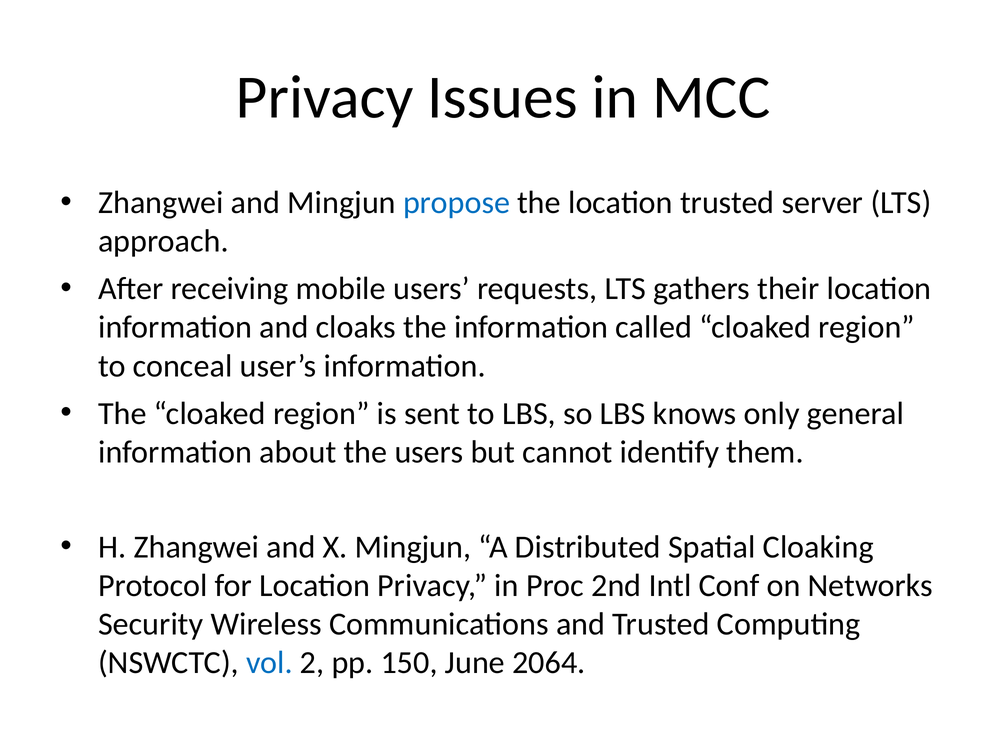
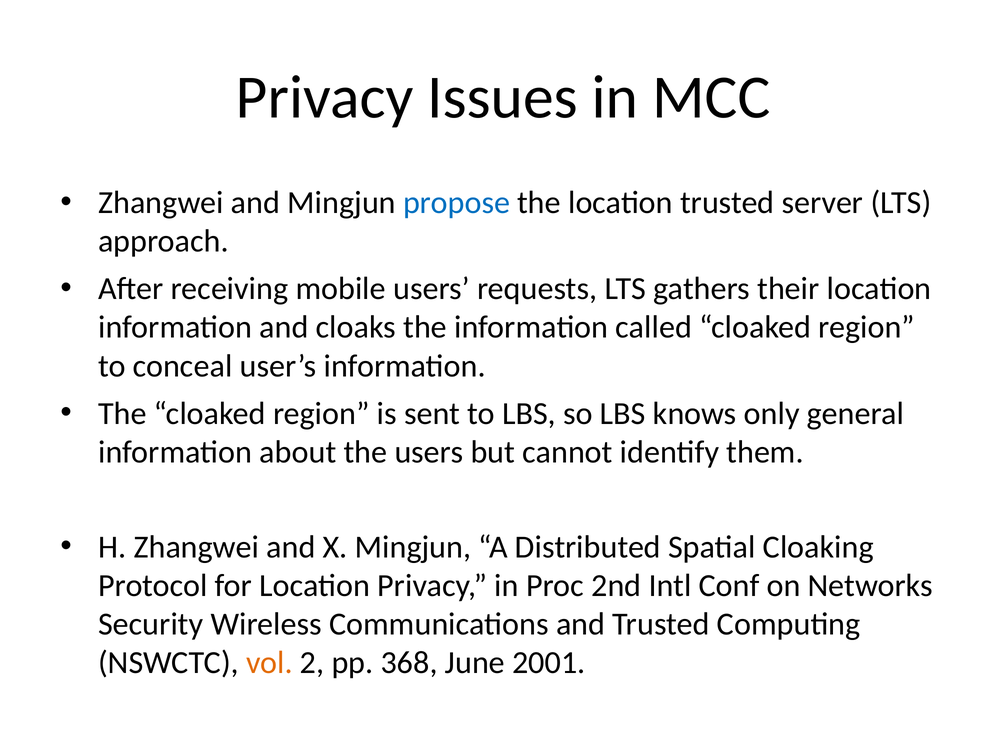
vol colour: blue -> orange
150: 150 -> 368
2064: 2064 -> 2001
